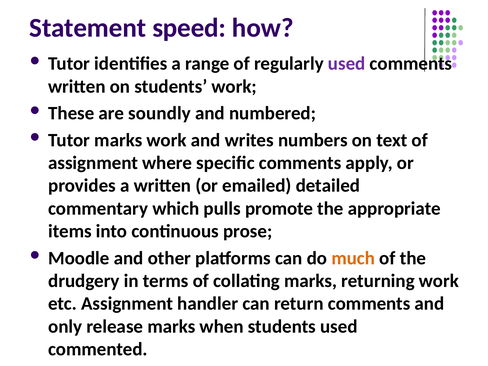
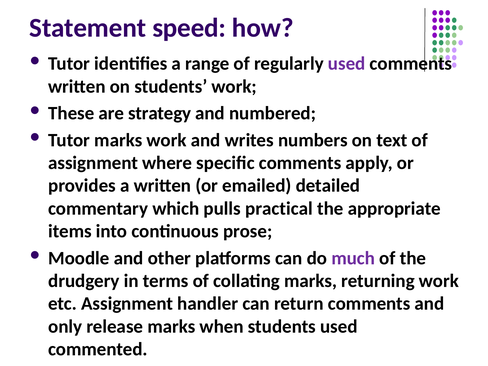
soundly: soundly -> strategy
promote: promote -> practical
much colour: orange -> purple
